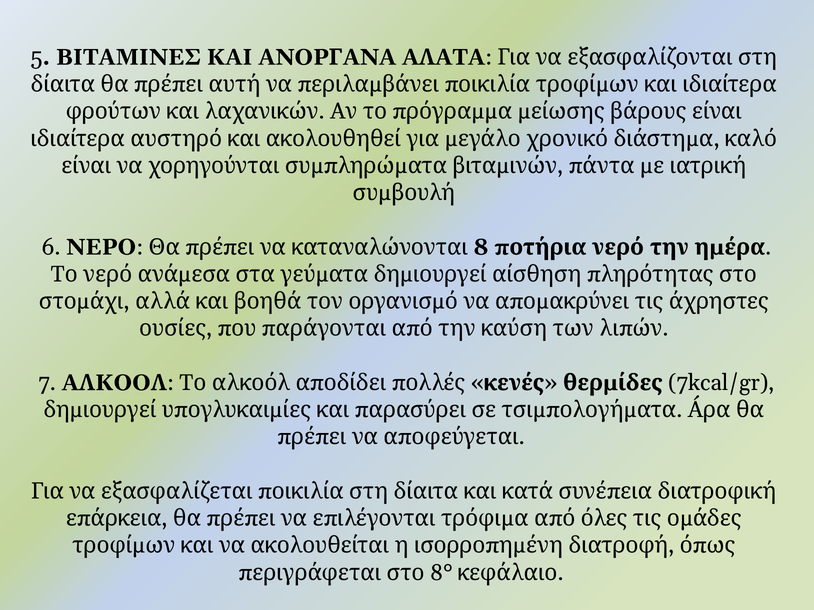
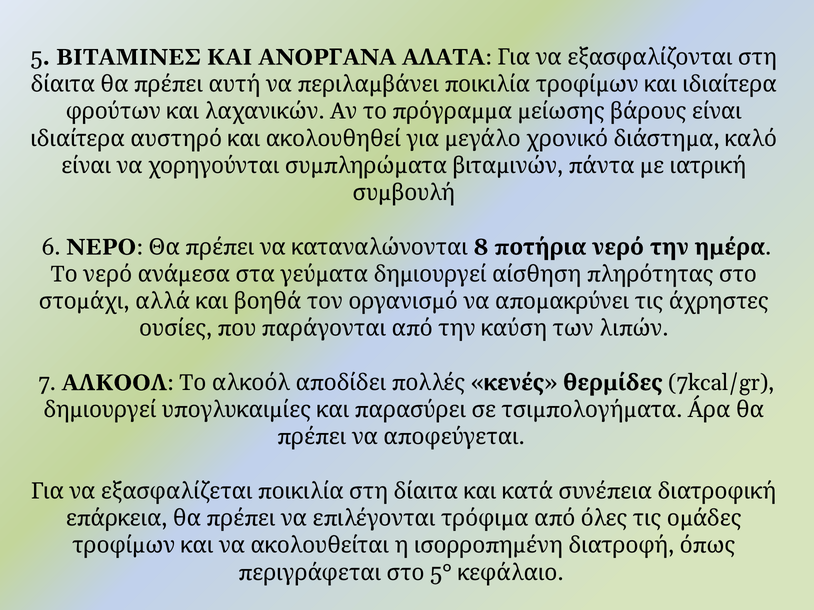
8°: 8° -> 5°
